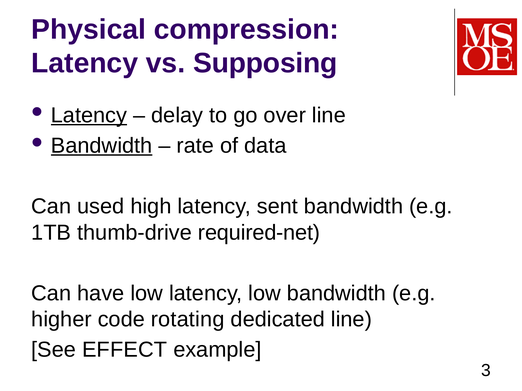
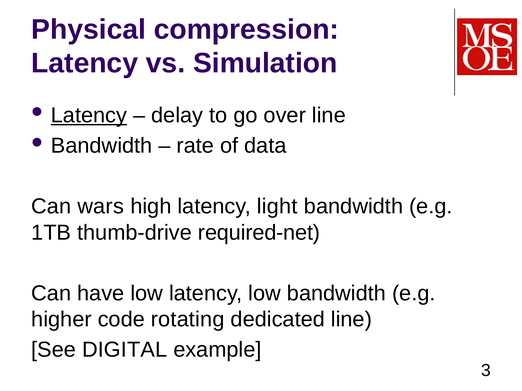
Supposing: Supposing -> Simulation
Bandwidth at (102, 146) underline: present -> none
used: used -> wars
sent: sent -> light
EFFECT: EFFECT -> DIGITAL
